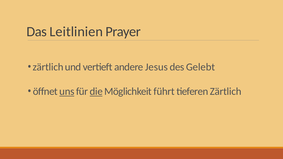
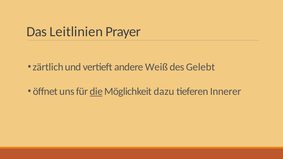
Jesus: Jesus -> Weiß
uns underline: present -> none
führt: führt -> dazu
tieferen Zärtlich: Zärtlich -> Innerer
